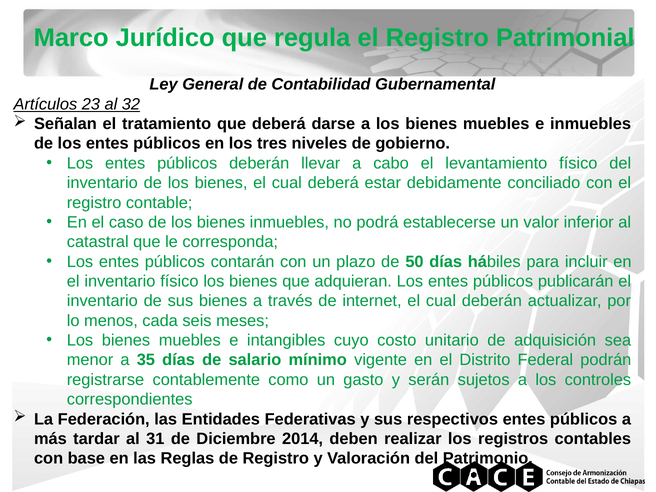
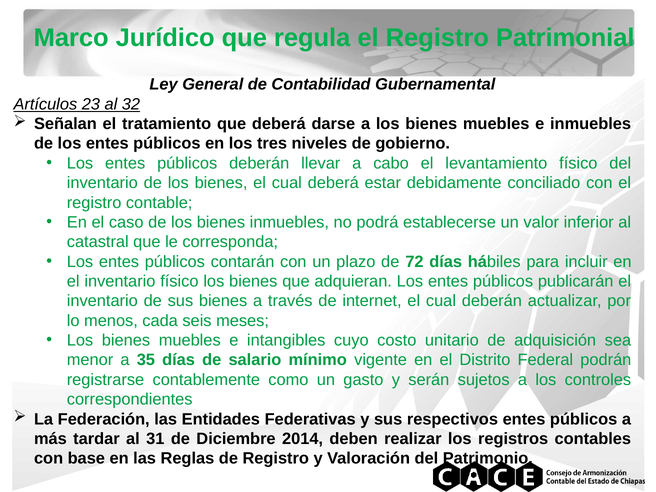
50: 50 -> 72
